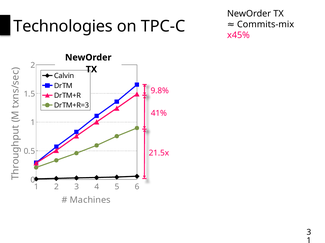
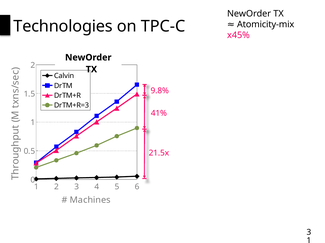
Commits-mix: Commits-mix -> Atomicity-mix
